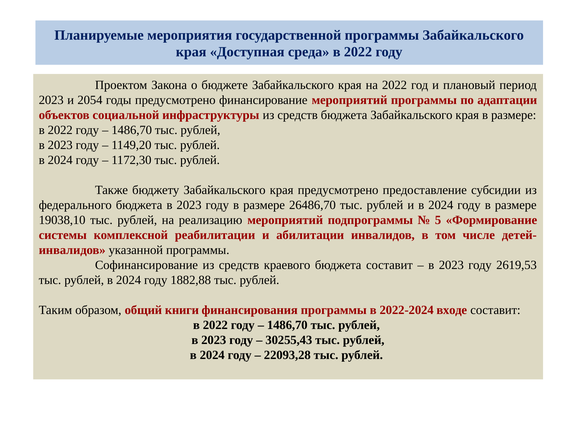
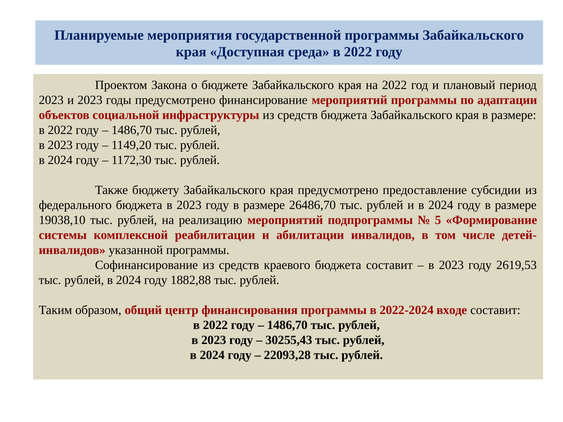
и 2054: 2054 -> 2023
книги: книги -> центр
